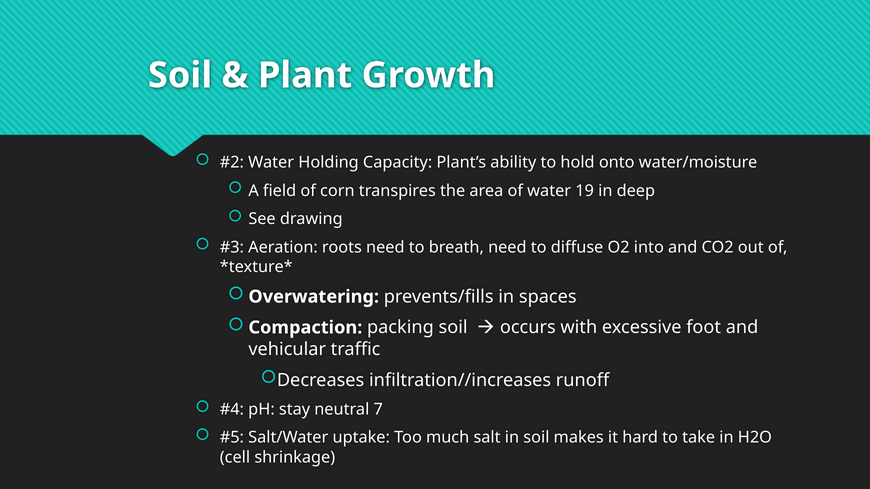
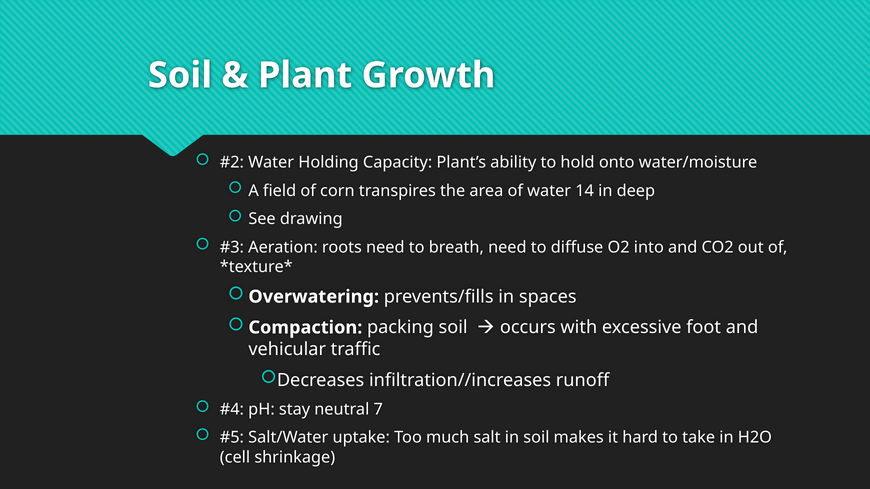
19: 19 -> 14
